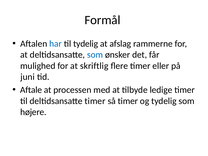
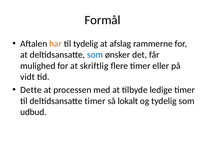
har colour: blue -> orange
juni: juni -> vidt
Aftale: Aftale -> Dette
så timer: timer -> lokalt
højere: højere -> udbud
